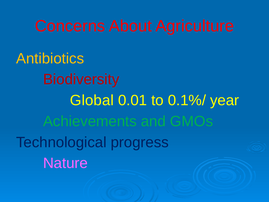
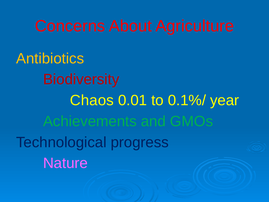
Global: Global -> Chaos
